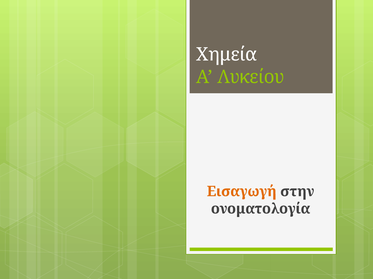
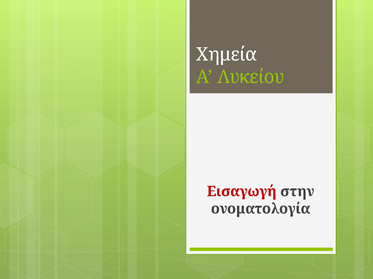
Εισαγωγή colour: orange -> red
